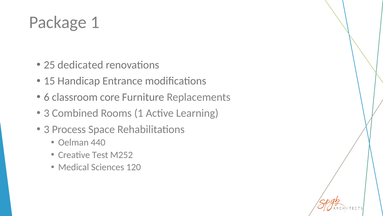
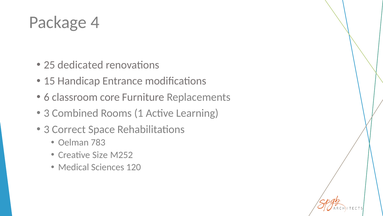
Package 1: 1 -> 4
Process: Process -> Correct
440: 440 -> 783
Test: Test -> Size
